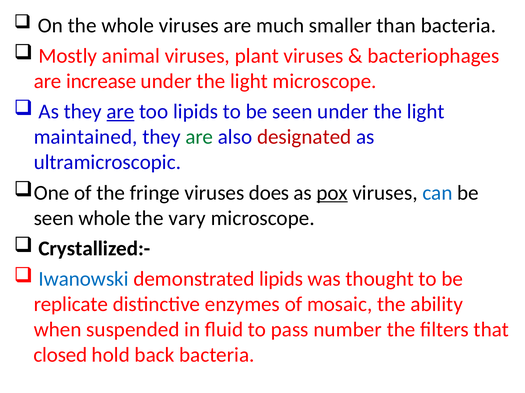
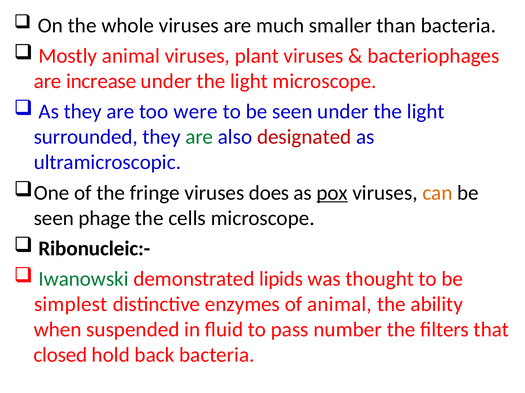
are at (120, 112) underline: present -> none
too lipids: lipids -> were
maintained: maintained -> surrounded
can colour: blue -> orange
seen whole: whole -> phage
vary: vary -> cells
Crystallized:-: Crystallized:- -> Ribonucleic:-
Iwanowski colour: blue -> green
replicate: replicate -> simplest
of mosaic: mosaic -> animal
